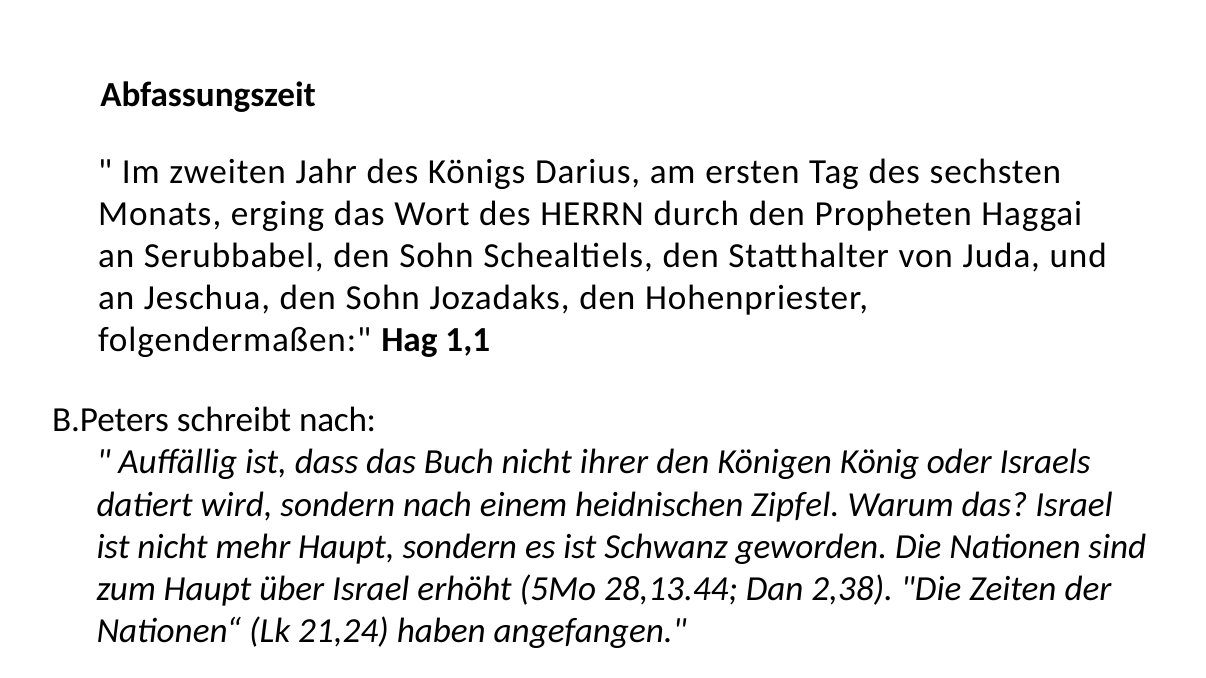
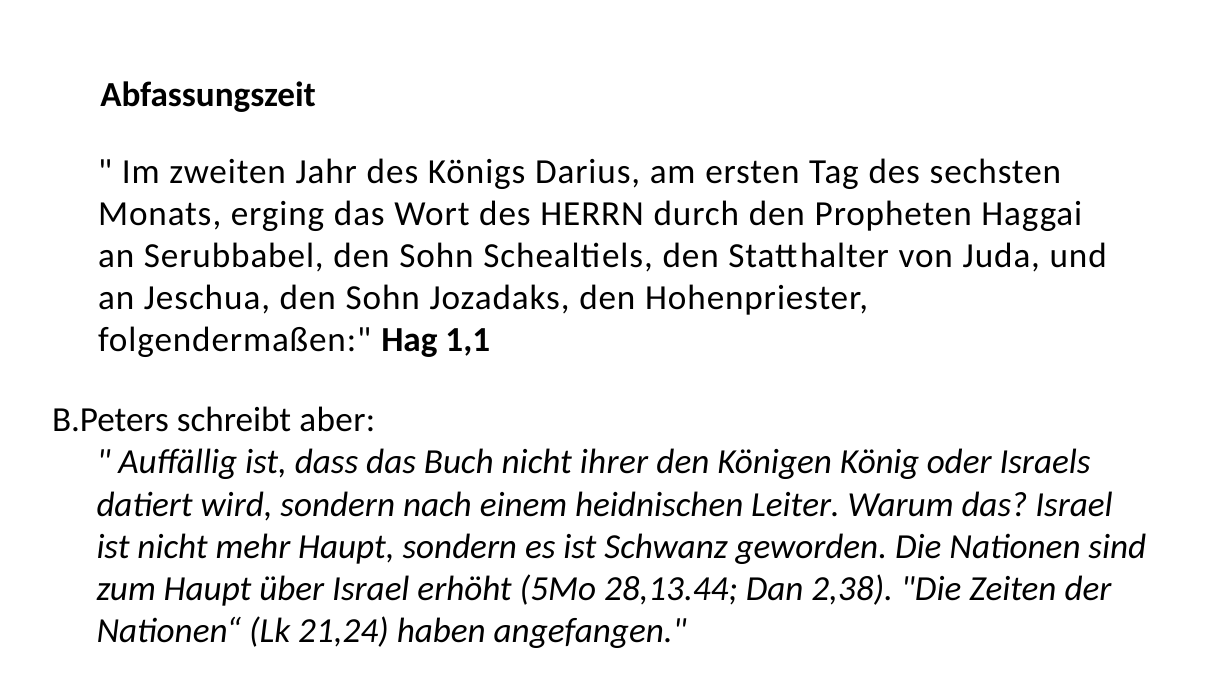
schreibt nach: nach -> aber
Zipfel: Zipfel -> Leiter
